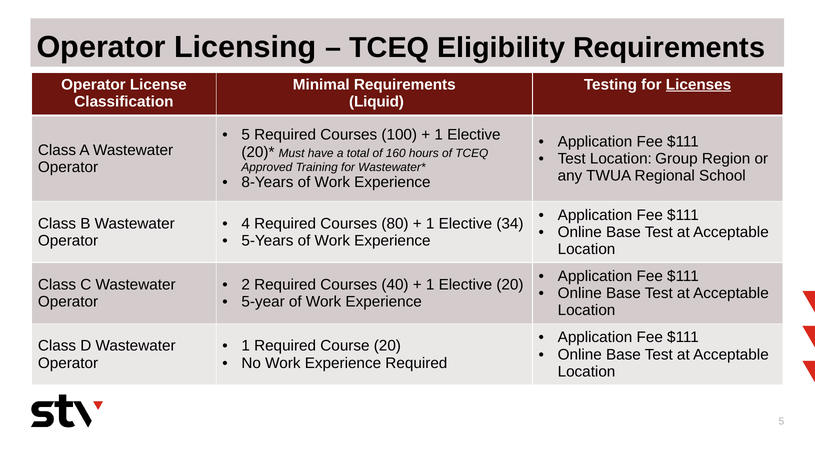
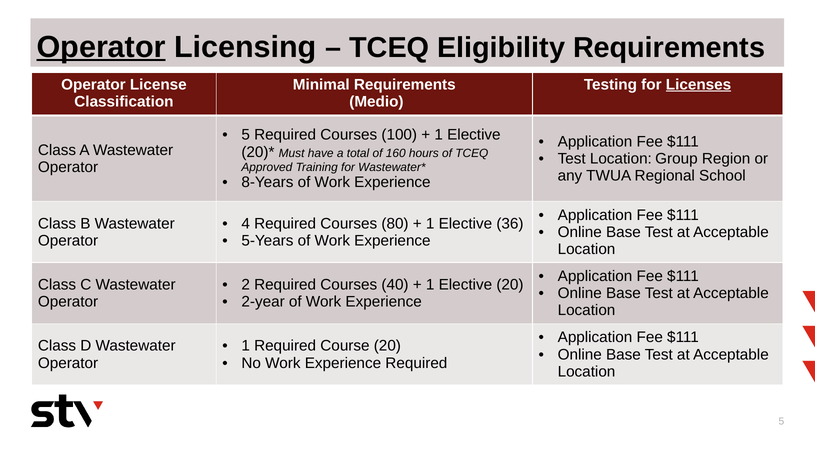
Operator at (101, 47) underline: none -> present
Liquid: Liquid -> Medio
34: 34 -> 36
5-year: 5-year -> 2-year
